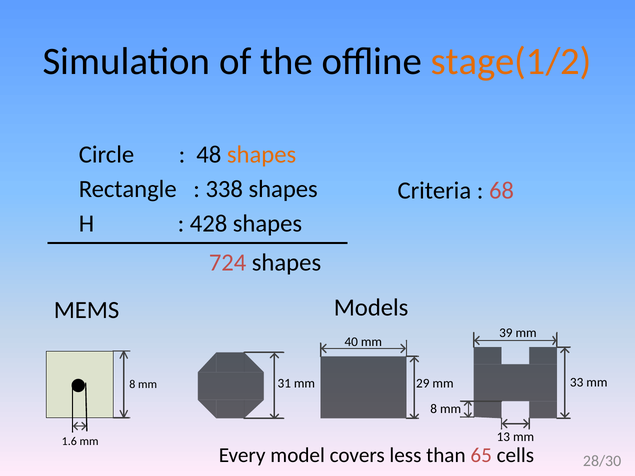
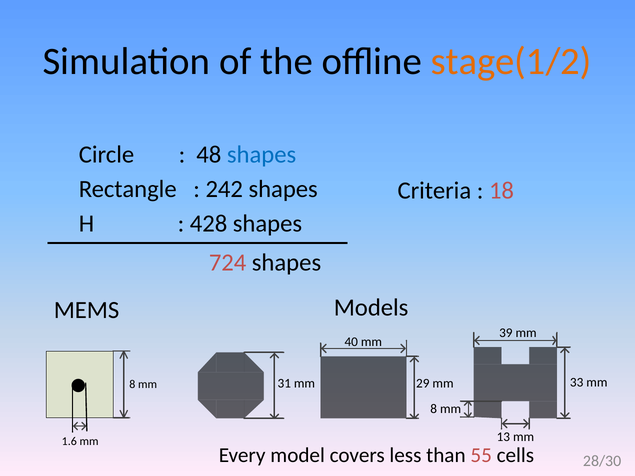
shapes at (262, 155) colour: orange -> blue
338: 338 -> 242
68: 68 -> 18
65: 65 -> 55
